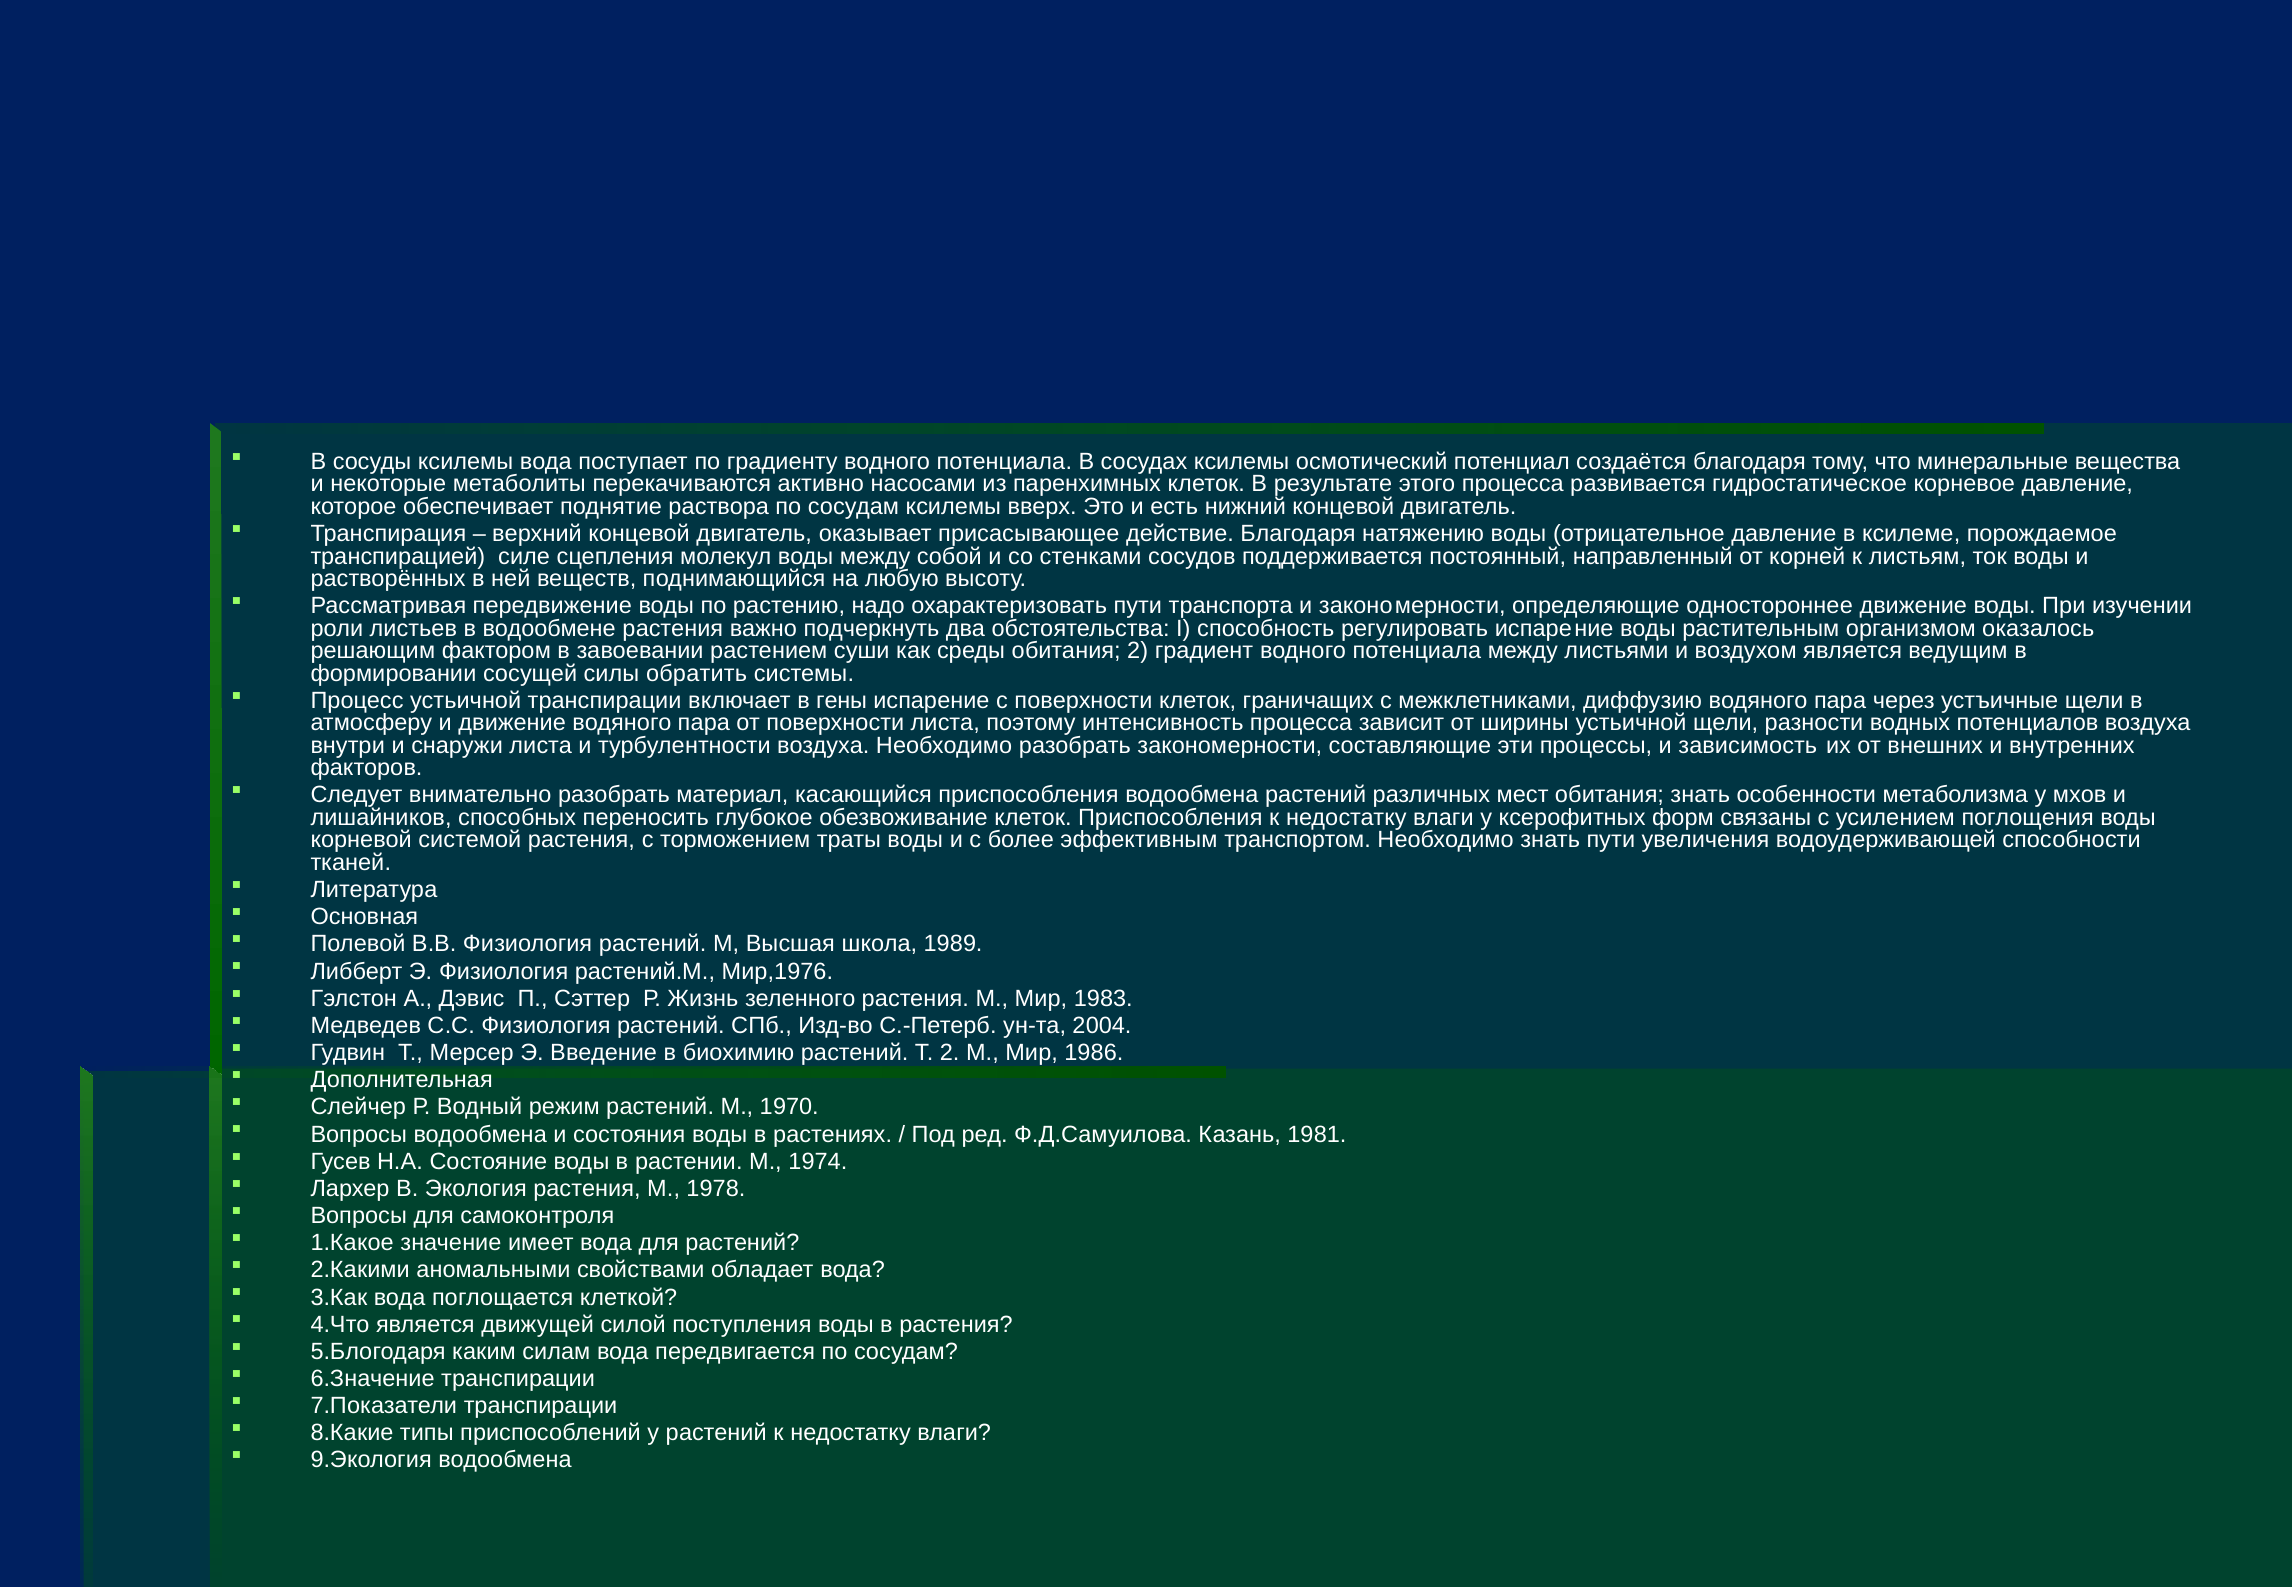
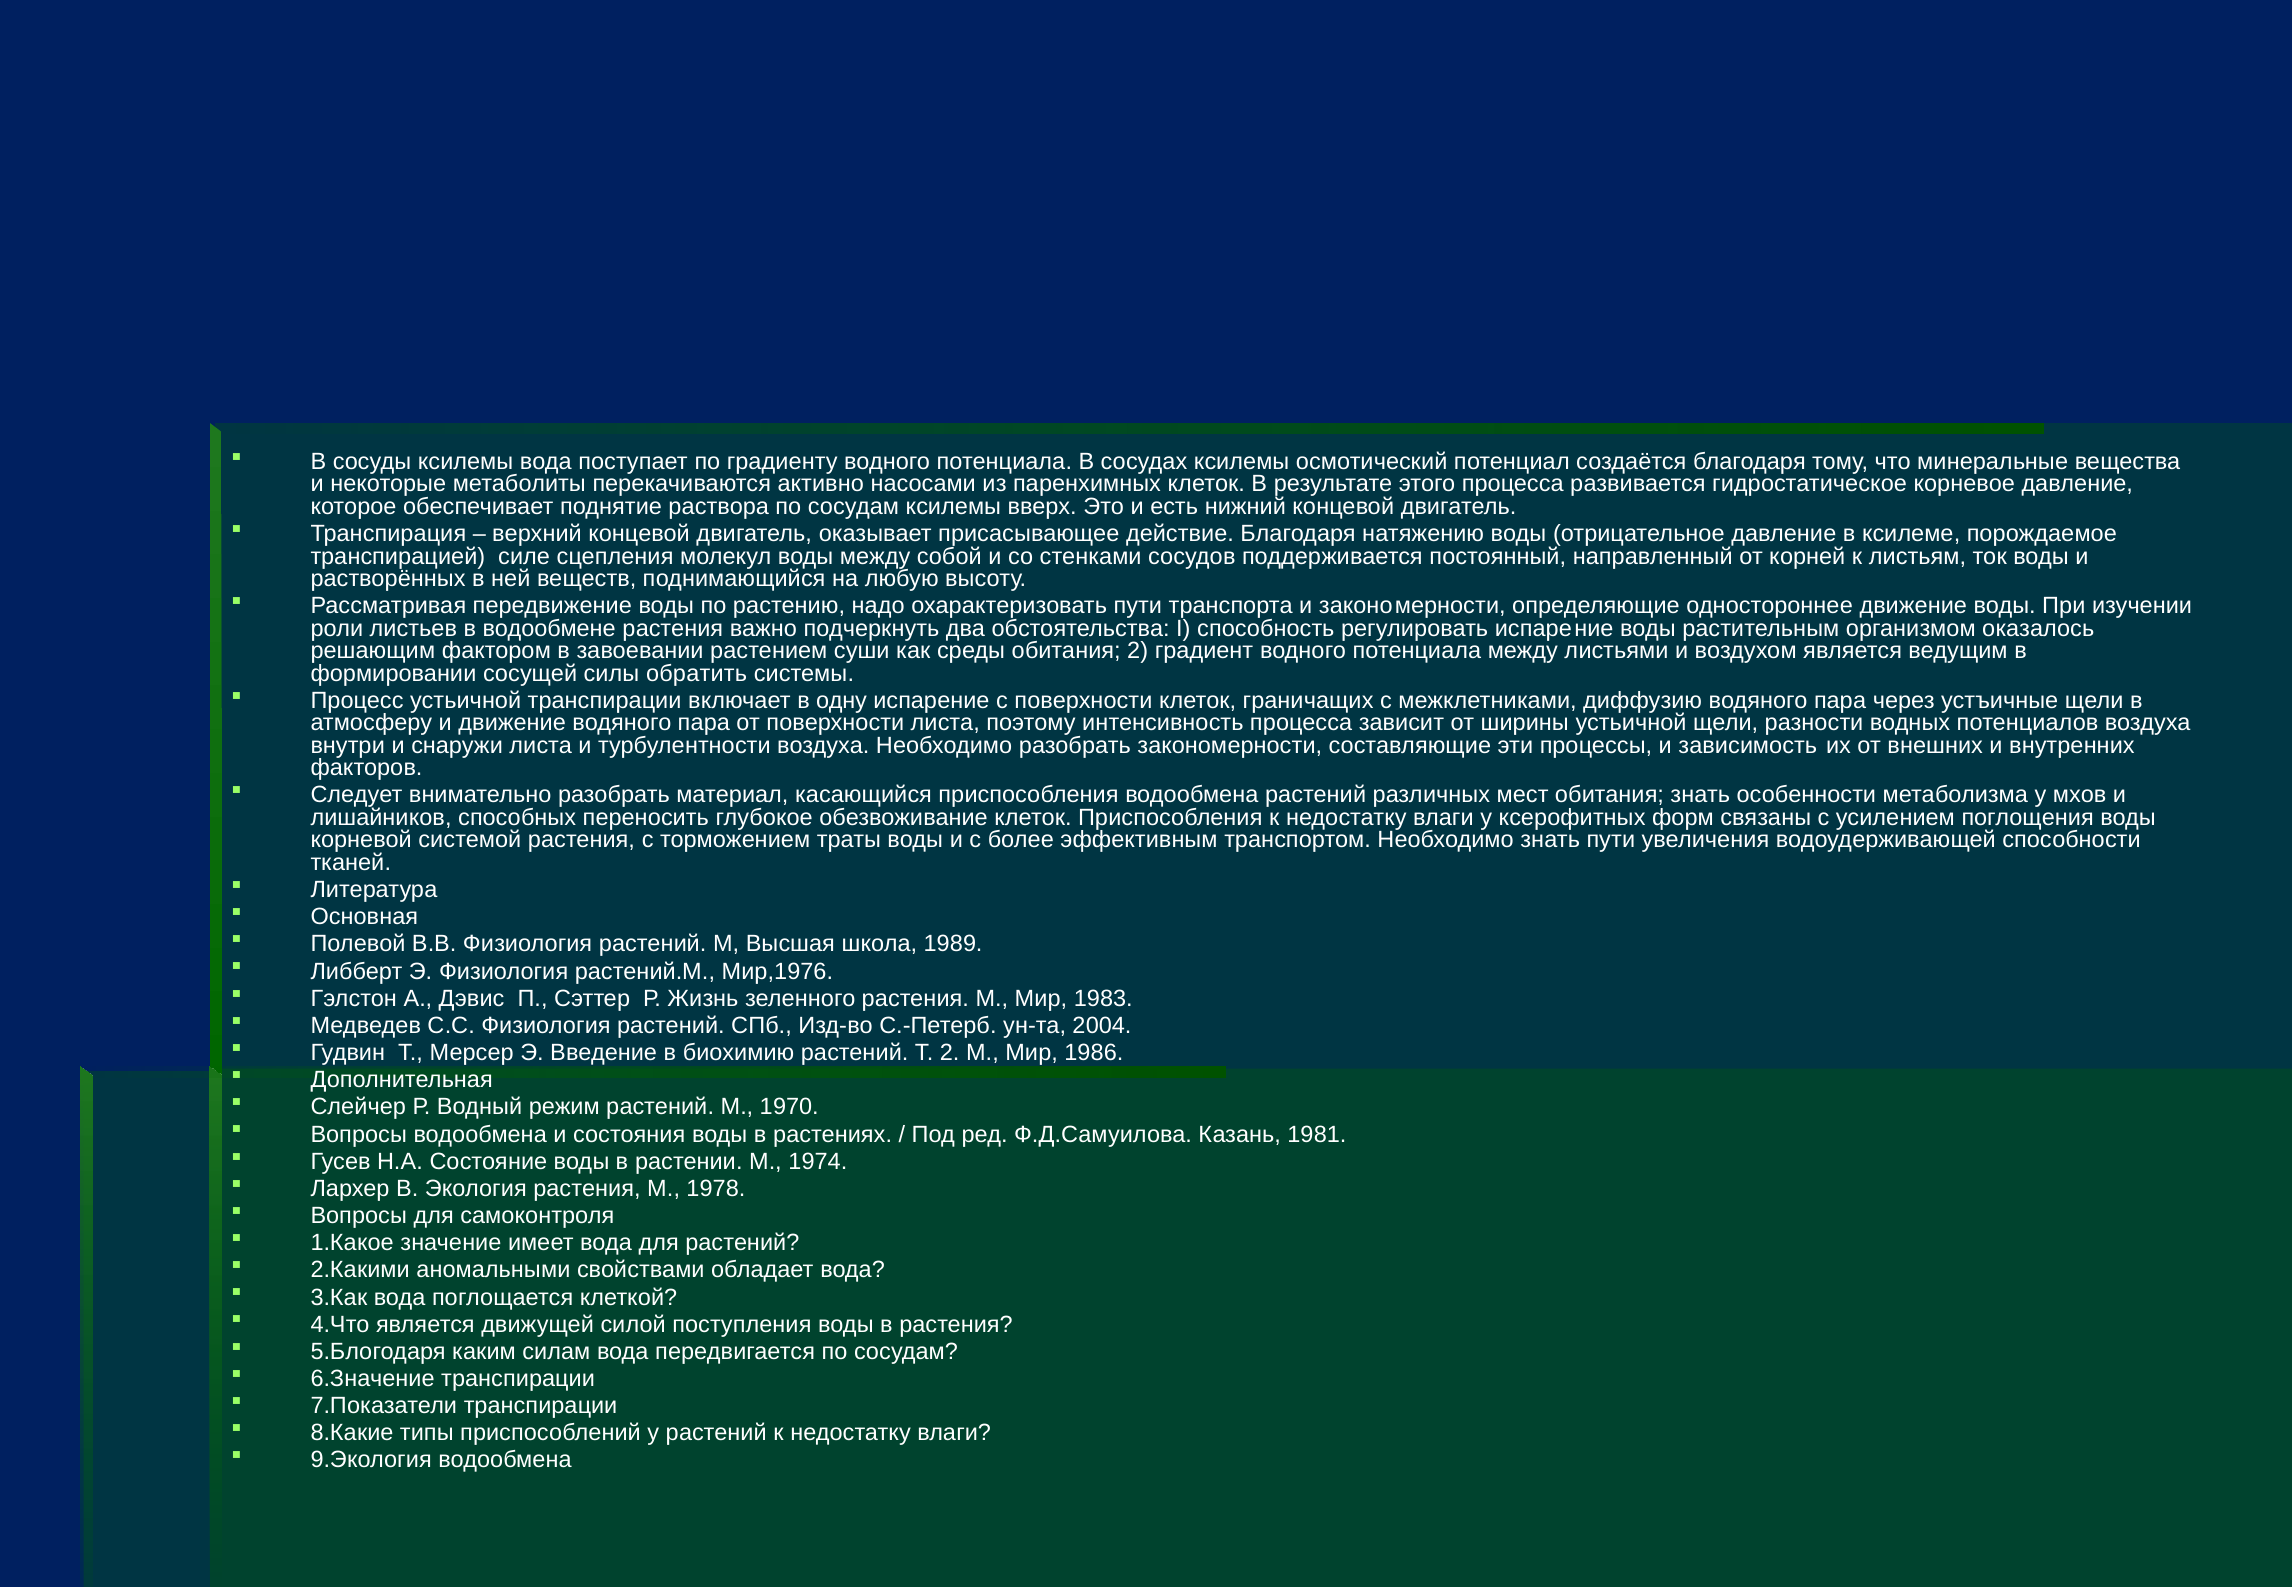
гены: гены -> одну
